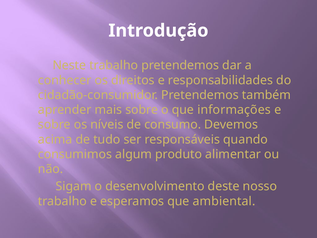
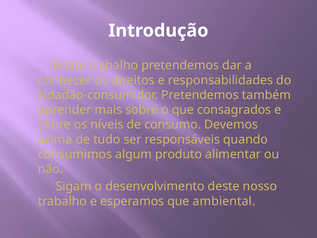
informações: informações -> consagrados
